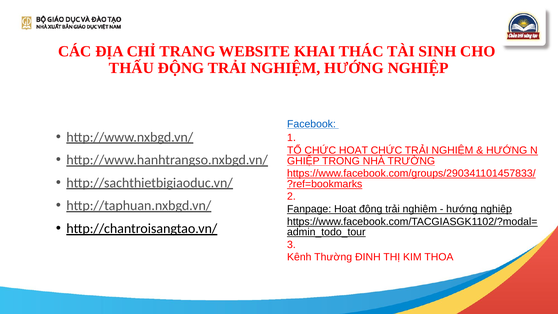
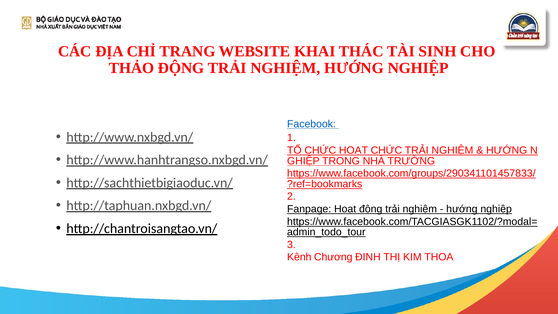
THẤU: THẤU -> THẢO
Thường: Thường -> Chương
